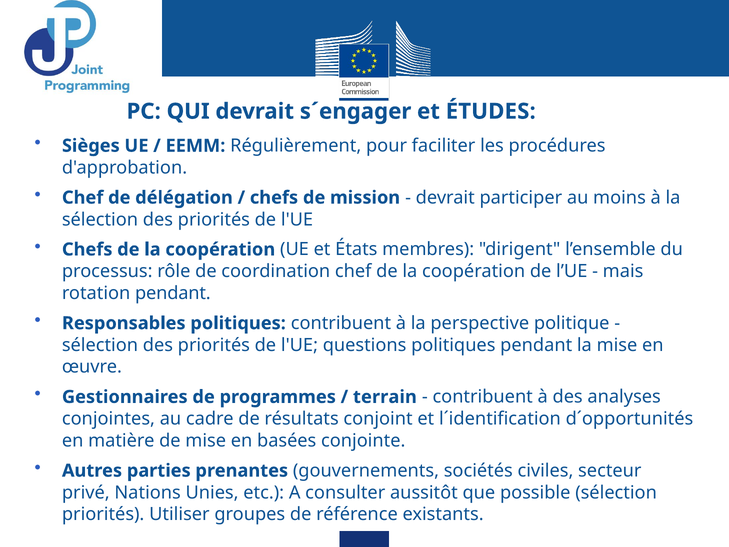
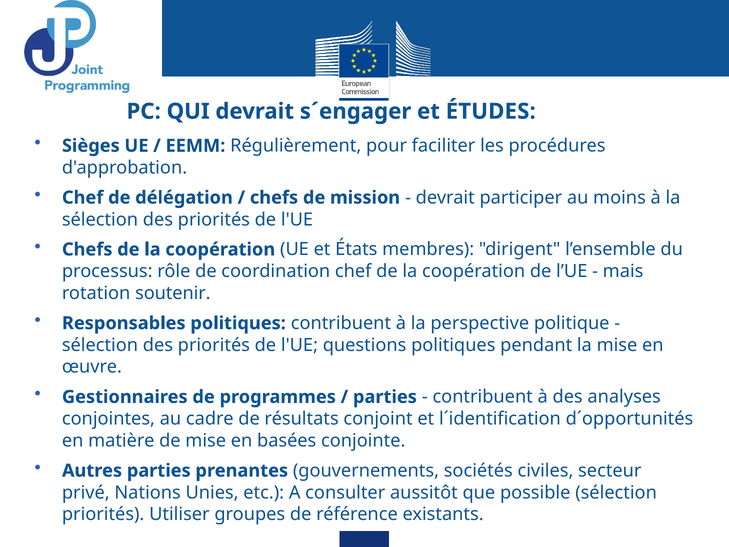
rotation pendant: pendant -> soutenir
terrain at (385, 397): terrain -> parties
